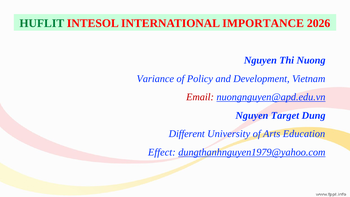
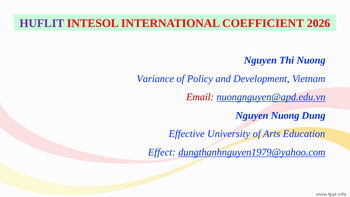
HUFLIT colour: green -> purple
IMPORTANCE: IMPORTANCE -> COEFFICIENT
Nguyen Target: Target -> Nuong
Different: Different -> Effective
